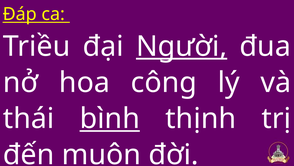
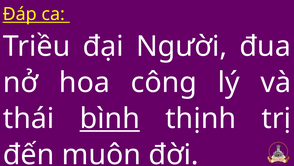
Người underline: present -> none
